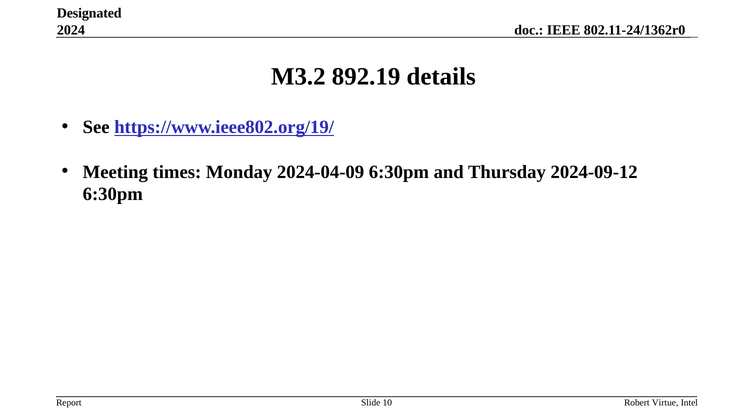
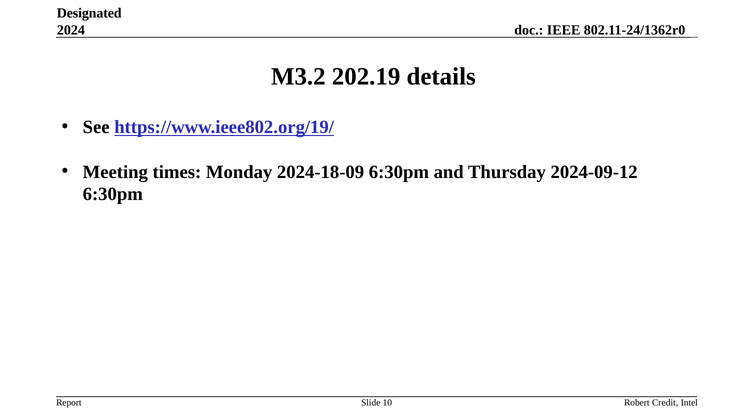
892.19: 892.19 -> 202.19
2024-04-09: 2024-04-09 -> 2024-18-09
Virtue: Virtue -> Credit
